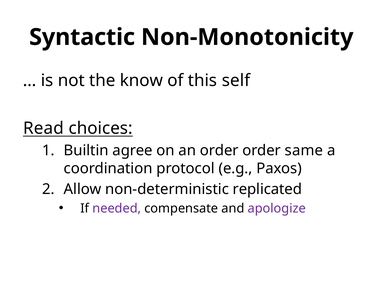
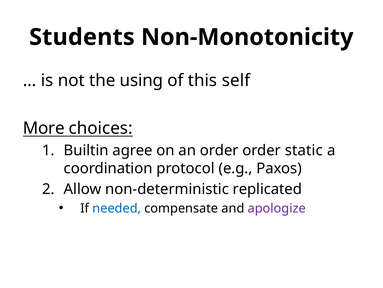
Syntactic: Syntactic -> Students
know: know -> using
Read: Read -> More
same: same -> static
needed colour: purple -> blue
